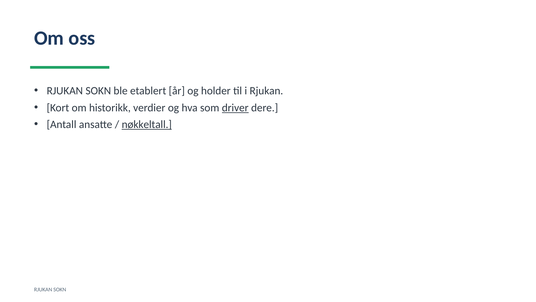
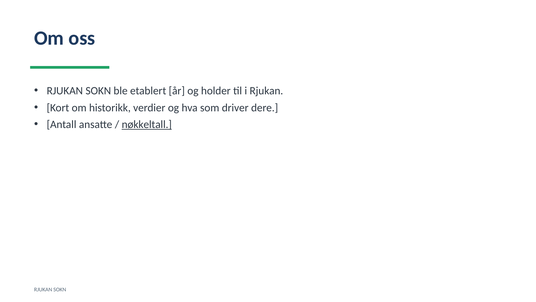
driver underline: present -> none
